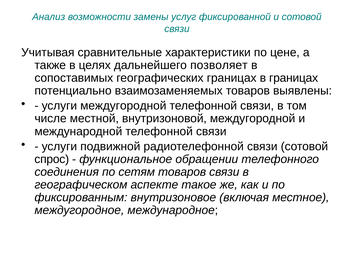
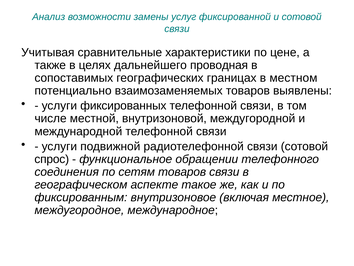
позволяет: позволяет -> проводная
в границах: границах -> местном
услуги междугородной: междугородной -> фиксированных
